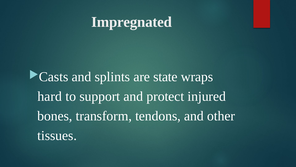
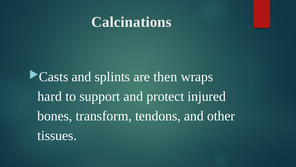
Impregnated: Impregnated -> Calcinations
state: state -> then
